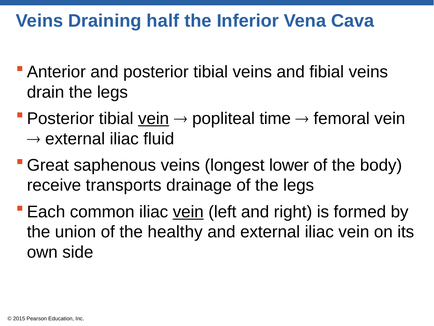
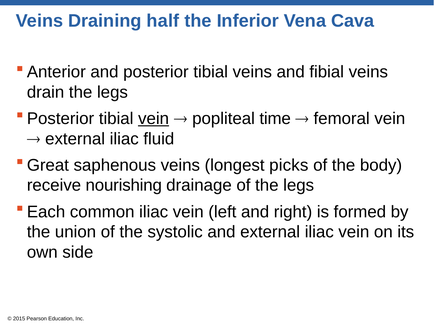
lower: lower -> picks
transports: transports -> nourishing
vein at (188, 211) underline: present -> none
healthy: healthy -> systolic
